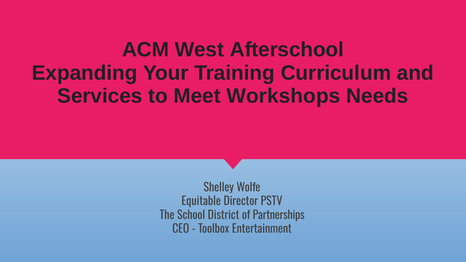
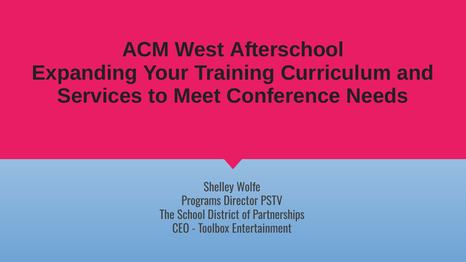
Workshops: Workshops -> Conference
Equitable: Equitable -> Programs
